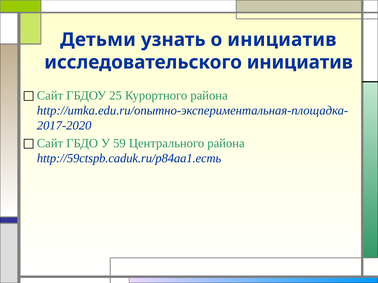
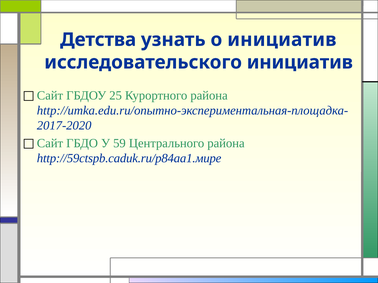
Детьми: Детьми -> Детства
http://59ctspb.caduk.ru/p84aa1.есть: http://59ctspb.caduk.ru/p84aa1.есть -> http://59ctspb.caduk.ru/p84aa1.мире
